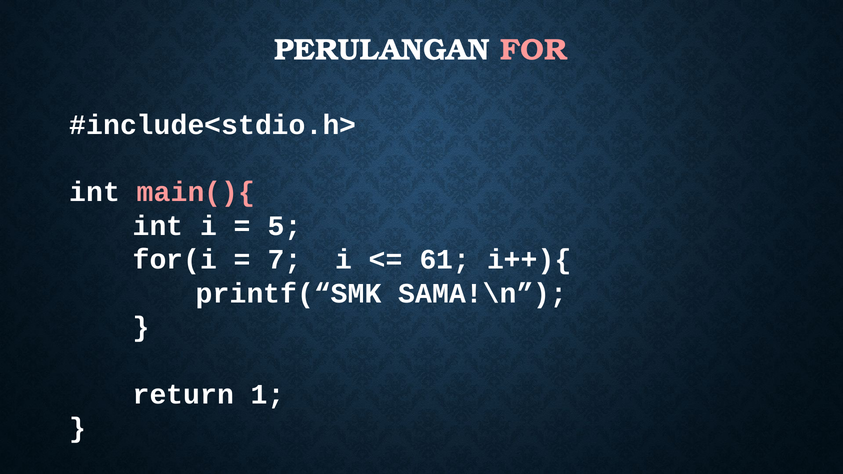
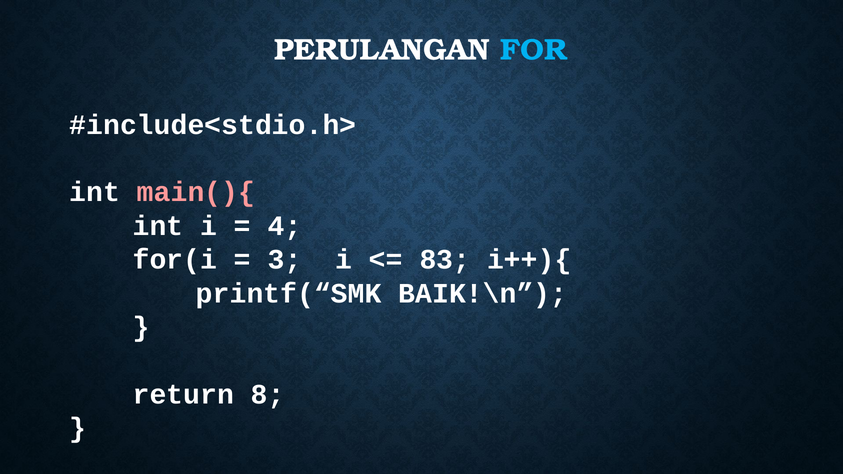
FOR colour: pink -> light blue
5: 5 -> 4
7: 7 -> 3
61: 61 -> 83
SAMA!\n: SAMA!\n -> BAIK!\n
1: 1 -> 8
